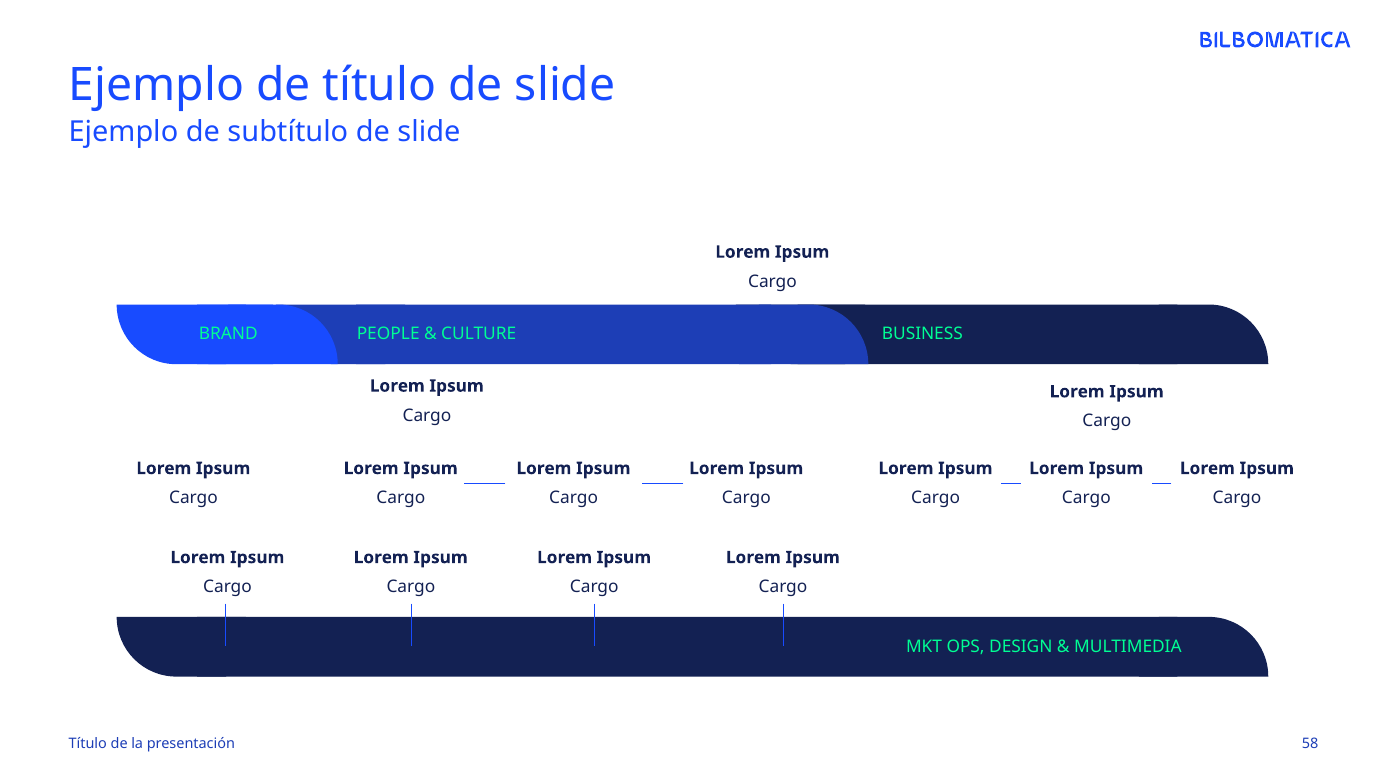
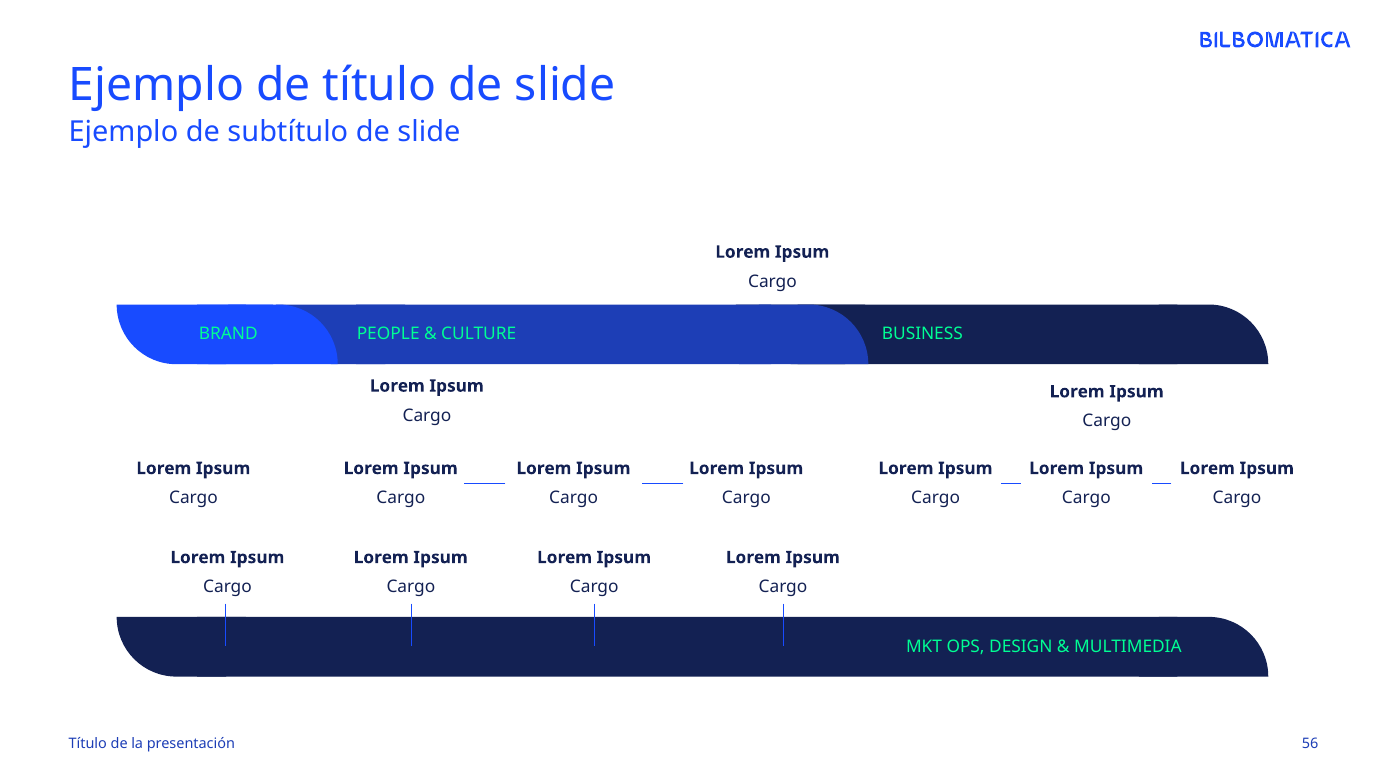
58: 58 -> 56
